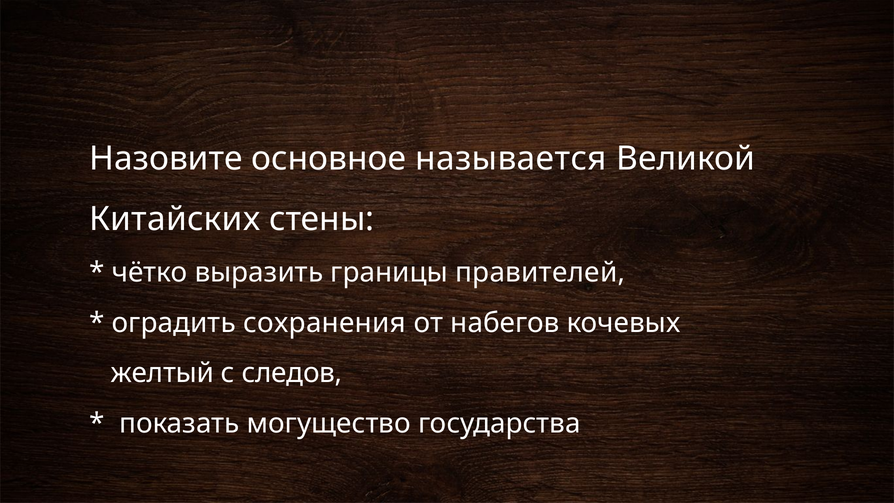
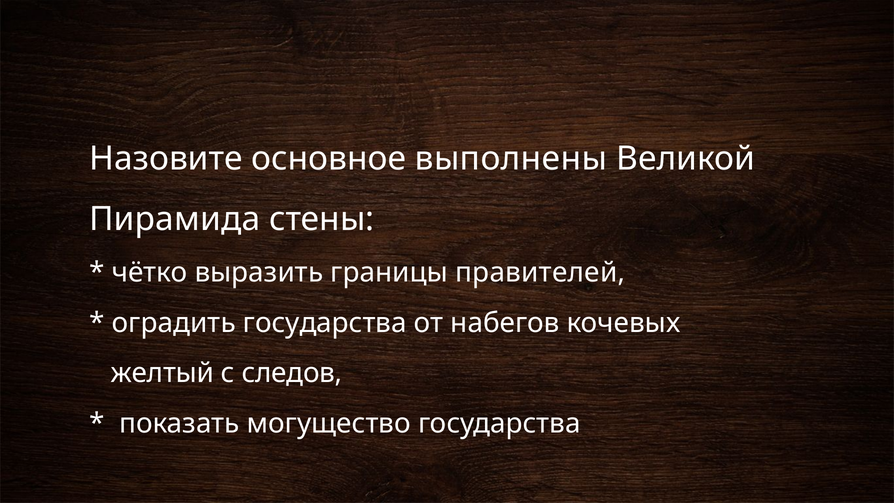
называется: называется -> выполнены
Китайских: Китайских -> Пирамида
оградить сохранения: сохранения -> государства
